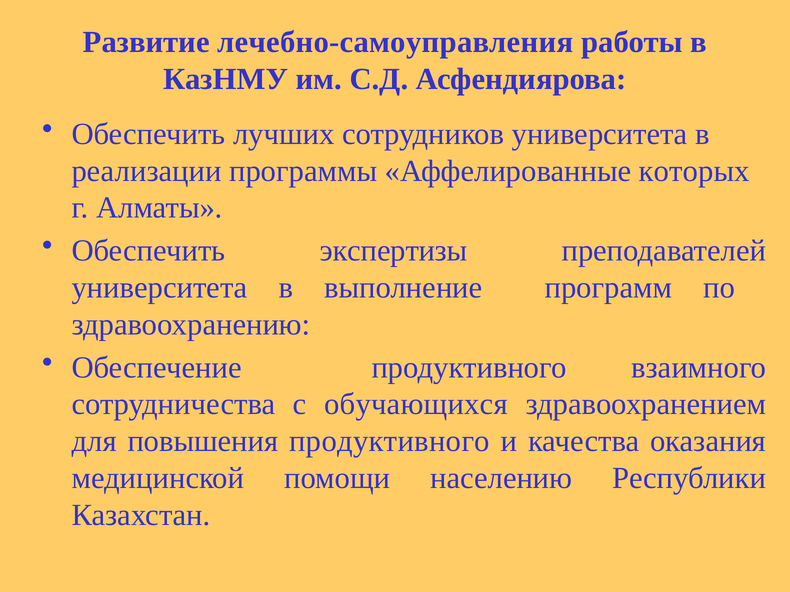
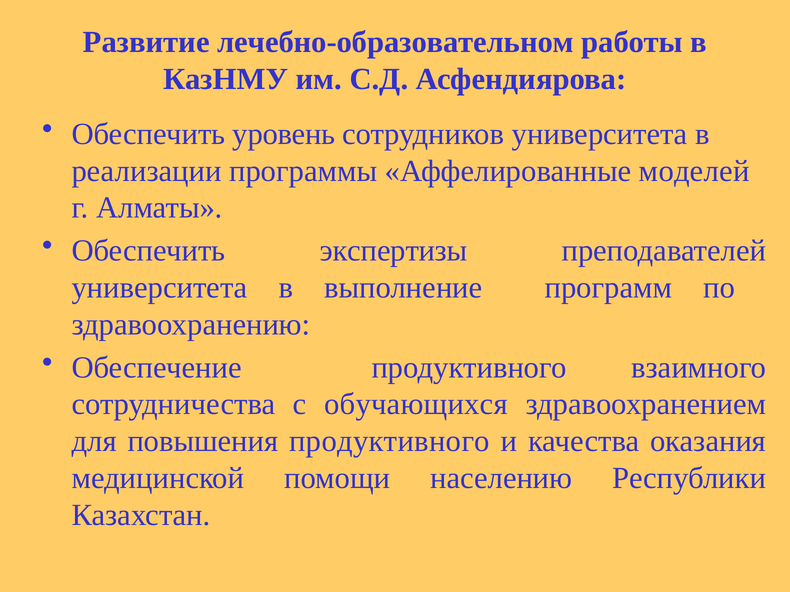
лечебно-самоуправления: лечебно-самоуправления -> лечебно-образовательном
лучших: лучших -> уровень
которых: которых -> моделей
